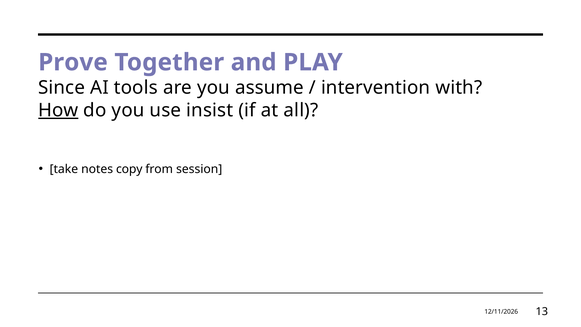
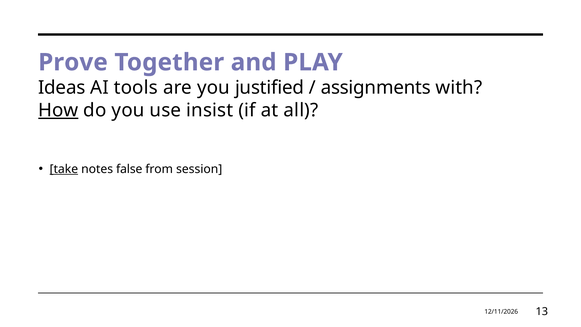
Since: Since -> Ideas
assume: assume -> justified
intervention: intervention -> assignments
take underline: none -> present
copy: copy -> false
